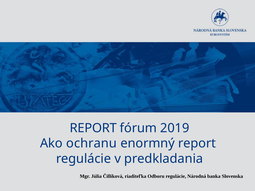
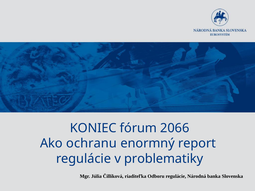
REPORT at (93, 128): REPORT -> KONIEC
2019: 2019 -> 2066
predkladania: predkladania -> problematiky
